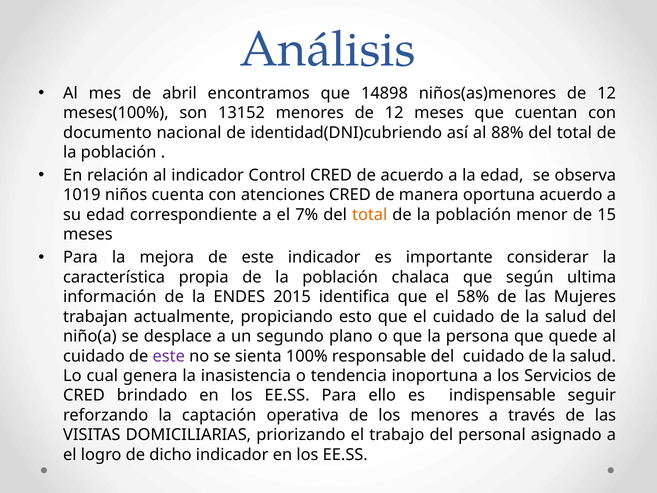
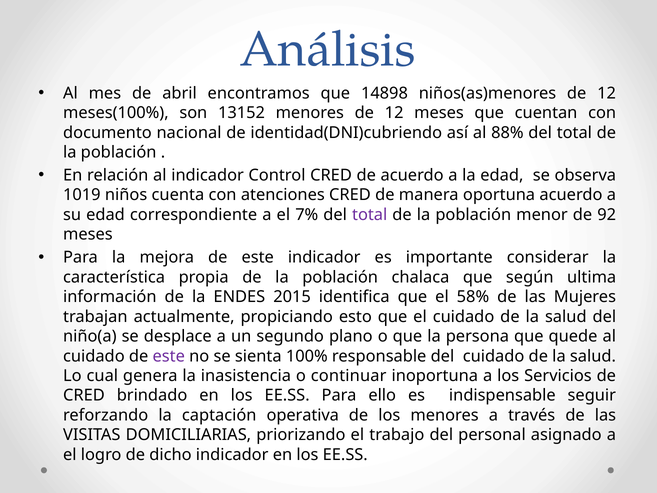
total at (370, 215) colour: orange -> purple
15: 15 -> 92
tendencia: tendencia -> continuar
